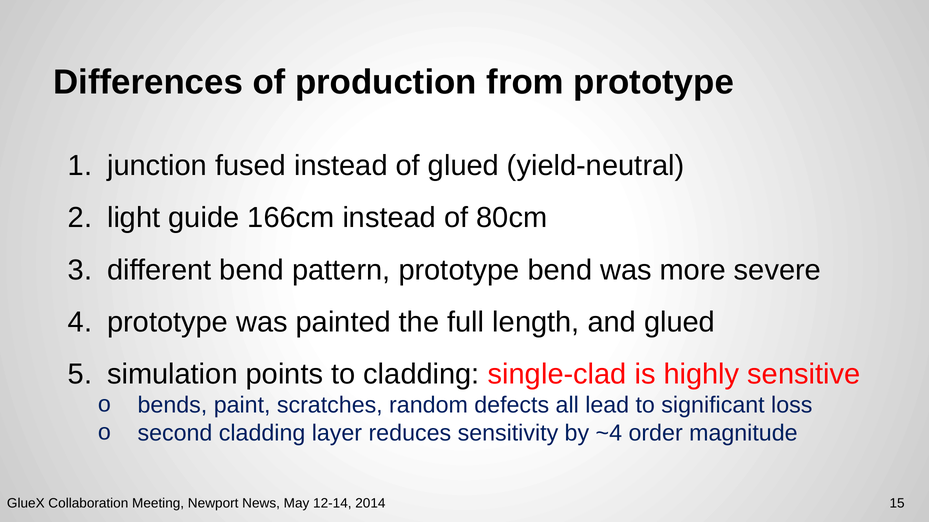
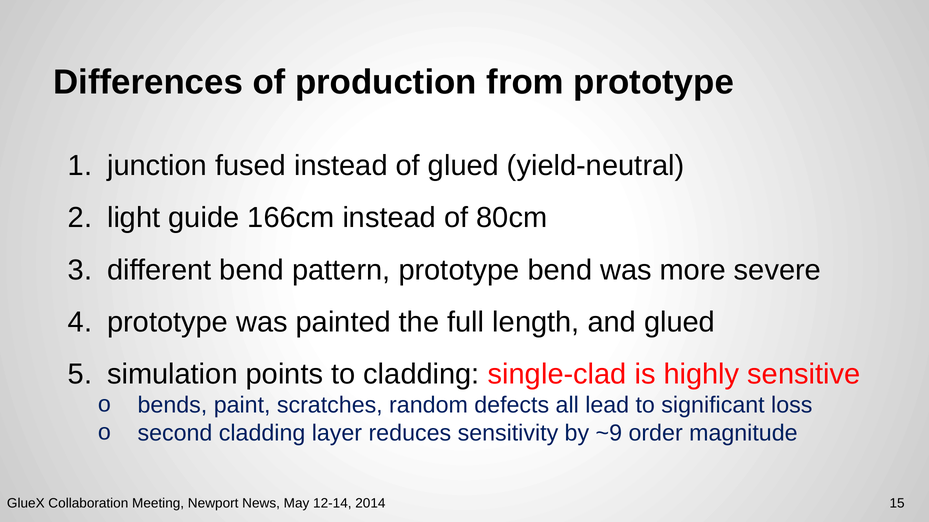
~4: ~4 -> ~9
